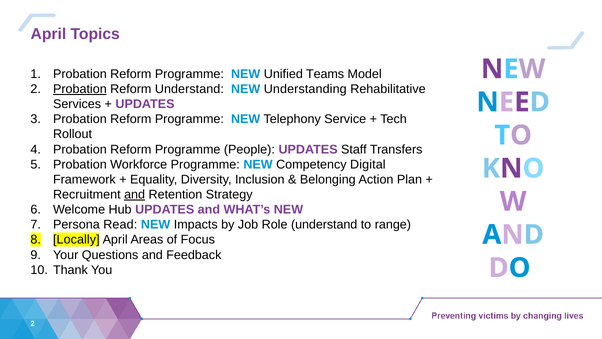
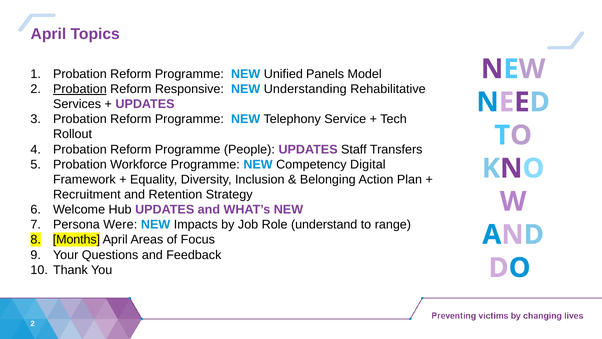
Teams: Teams -> Panels
Reform Understand: Understand -> Responsive
and at (135, 194) underline: present -> none
Read: Read -> Were
Locally: Locally -> Months
